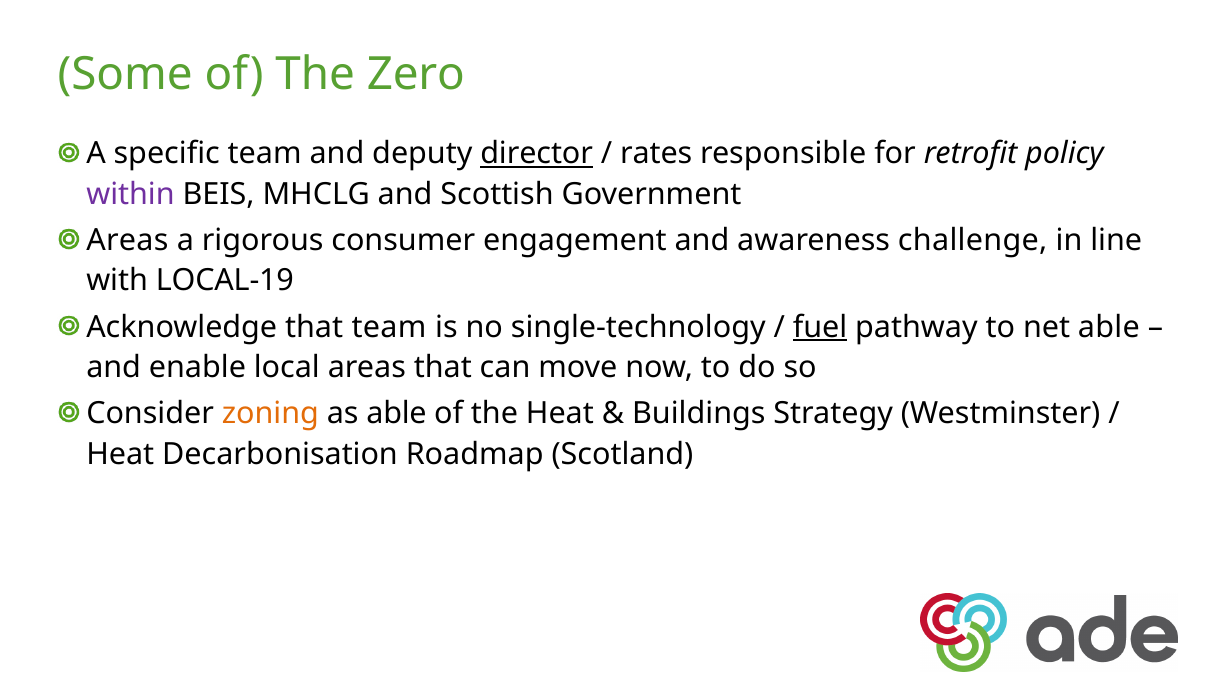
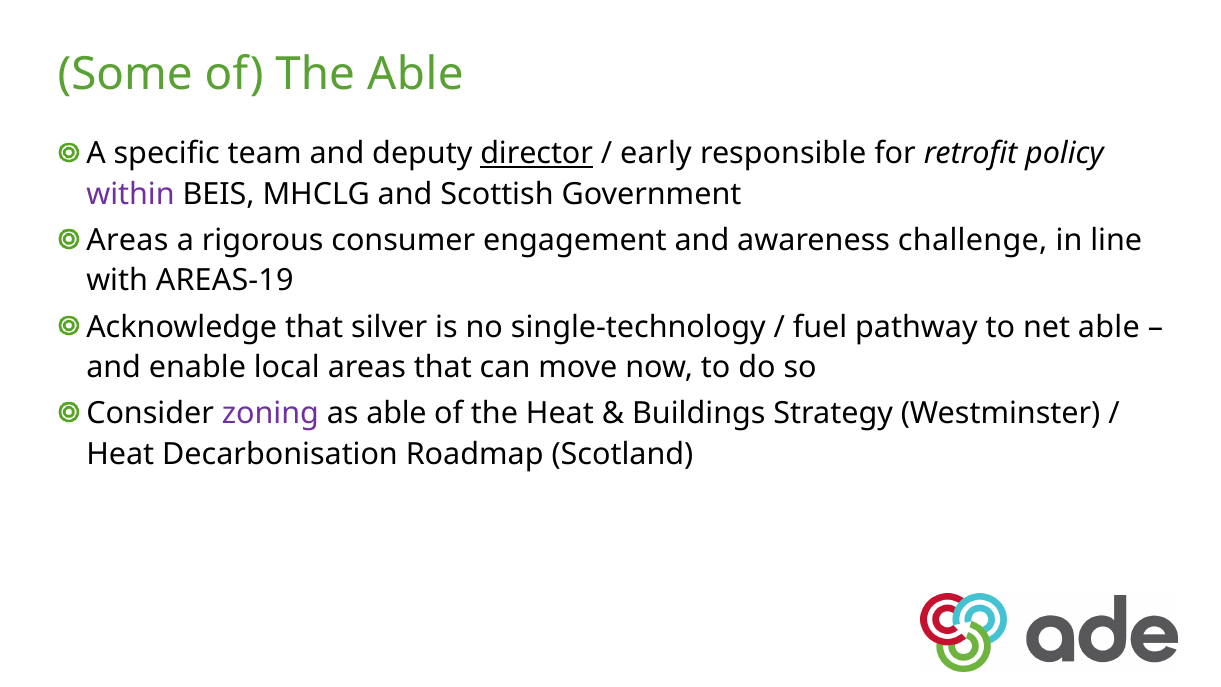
The Zero: Zero -> Able
rates: rates -> early
LOCAL-19: LOCAL-19 -> AREAS-19
that team: team -> silver
fuel underline: present -> none
zoning colour: orange -> purple
